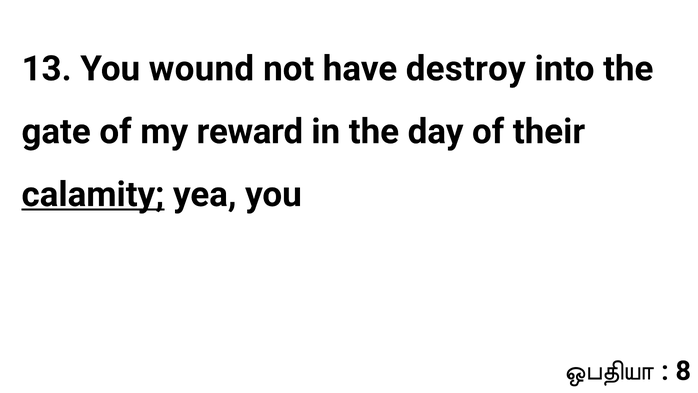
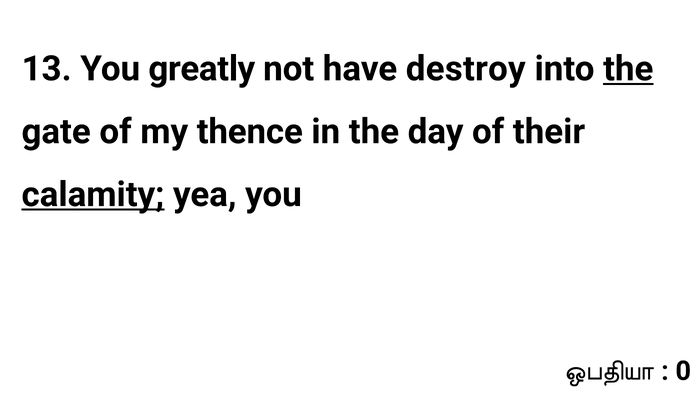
wound: wound -> greatly
the at (628, 69) underline: none -> present
reward: reward -> thence
8: 8 -> 0
